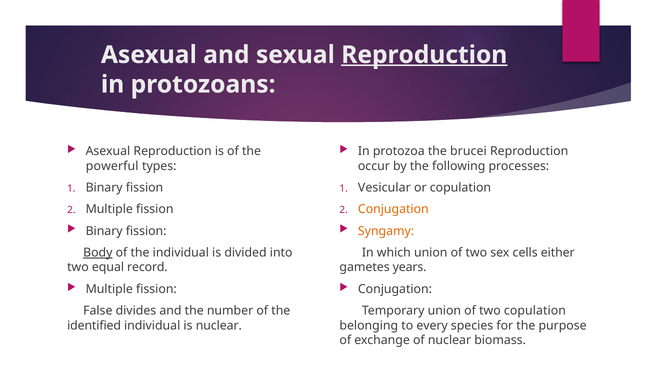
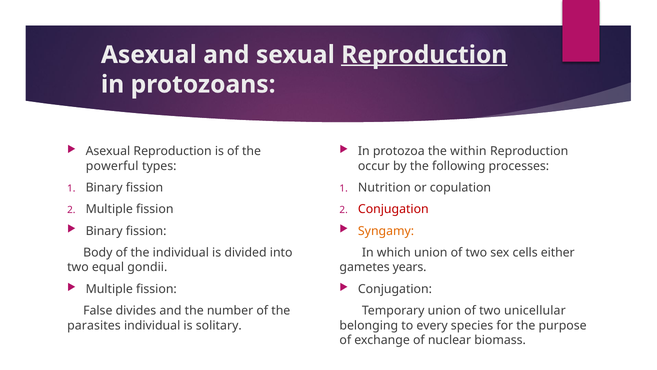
brucei: brucei -> within
Vesicular: Vesicular -> Nutrition
Conjugation at (393, 209) colour: orange -> red
Body underline: present -> none
record: record -> gondii
two copulation: copulation -> unicellular
identified: identified -> parasites
is nuclear: nuclear -> solitary
